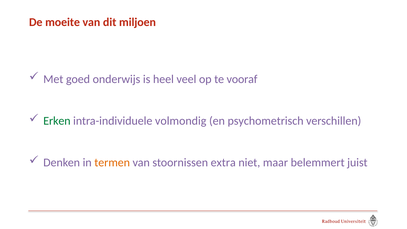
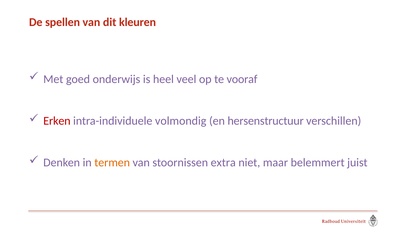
moeite: moeite -> spellen
miljoen: miljoen -> kleuren
Erken colour: green -> red
psychometrisch: psychometrisch -> hersenstructuur
